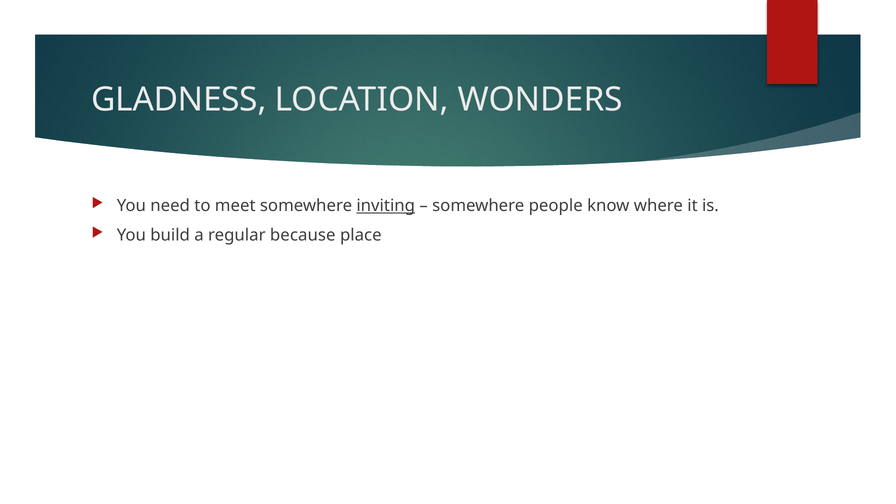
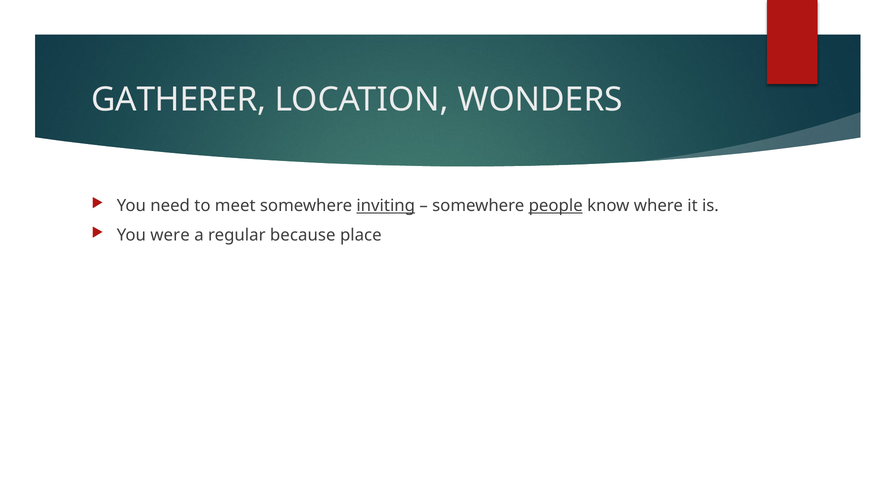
GLADNESS: GLADNESS -> GATHERER
people underline: none -> present
build: build -> were
